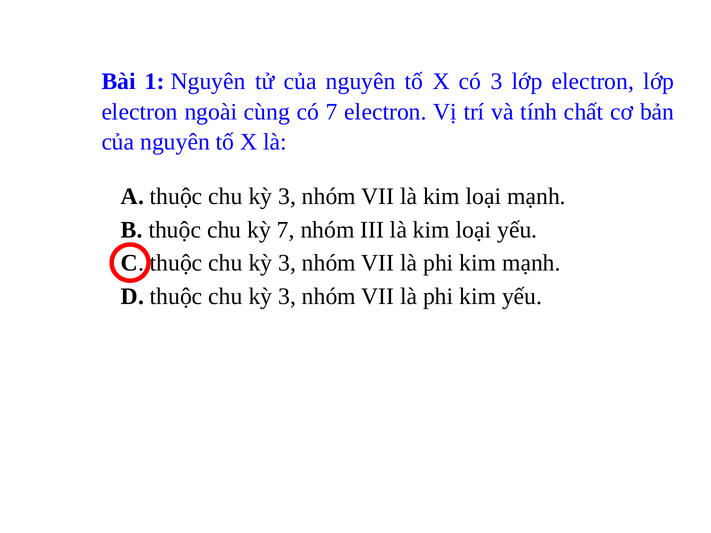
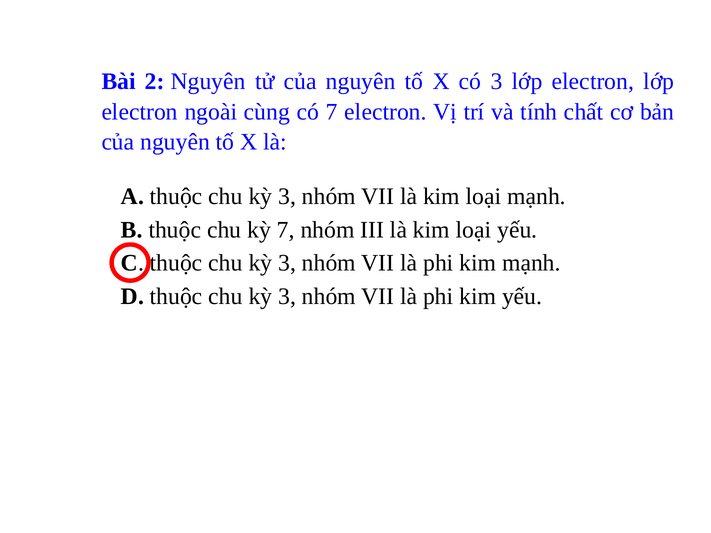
1: 1 -> 2
